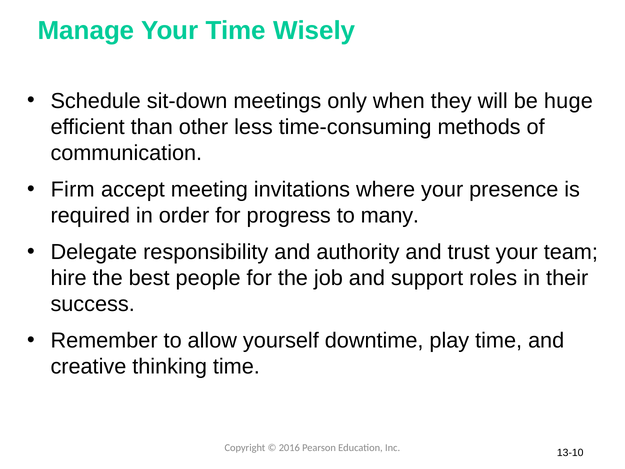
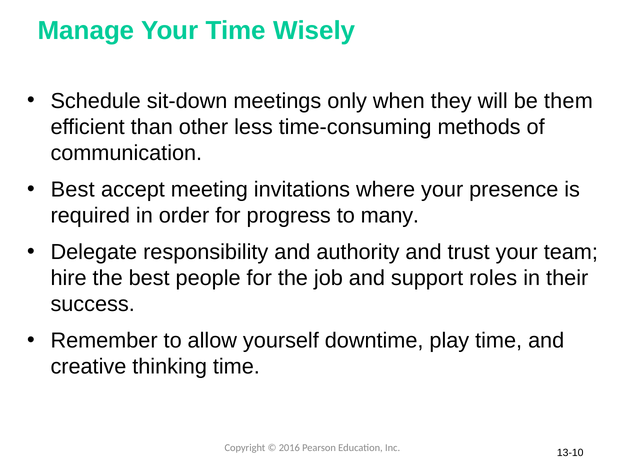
huge: huge -> them
Firm at (73, 189): Firm -> Best
